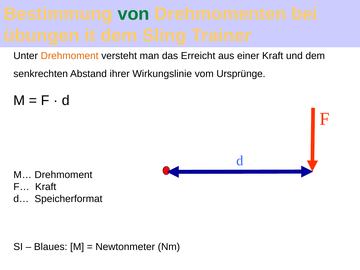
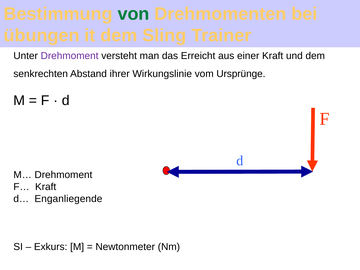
Drehmoment at (70, 56) colour: orange -> purple
Speicherformat: Speicherformat -> Enganliegende
Blaues: Blaues -> Exkurs
